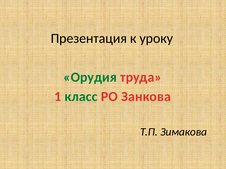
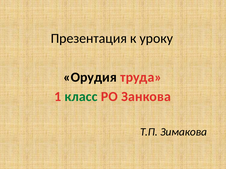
Орудия colour: green -> black
